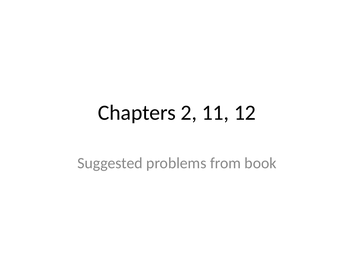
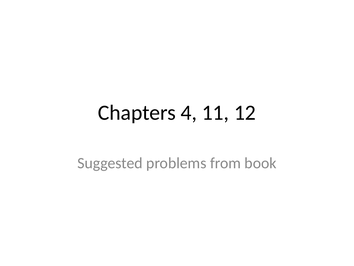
2: 2 -> 4
